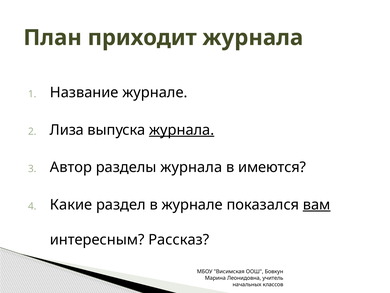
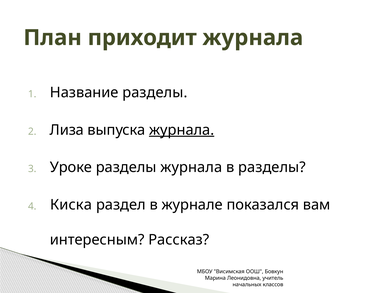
Название журнале: журнале -> разделы
Автор: Автор -> Уроке
в имеются: имеются -> разделы
Какие: Какие -> Киска
вам underline: present -> none
